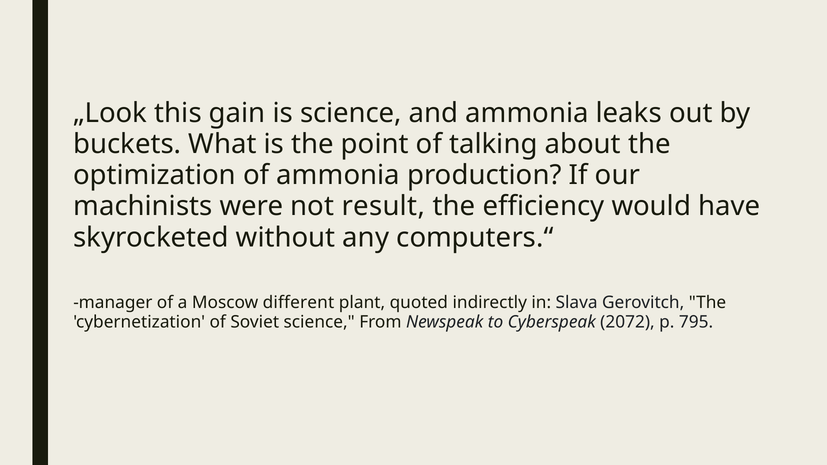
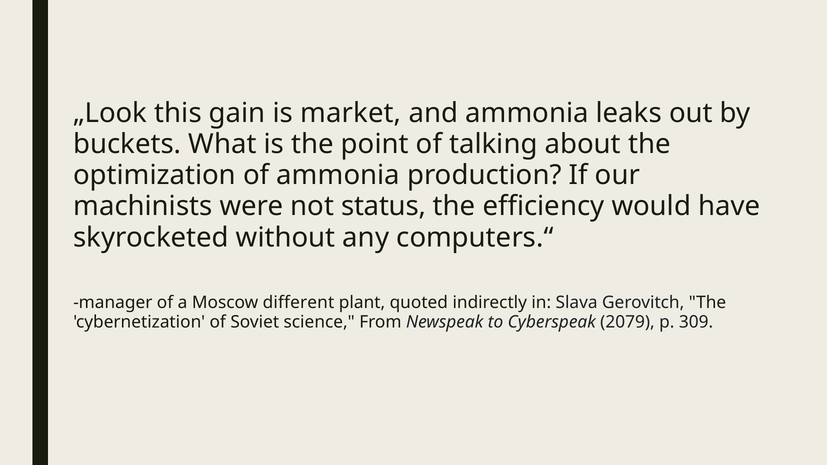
is science: science -> market
result: result -> status
2072: 2072 -> 2079
795: 795 -> 309
